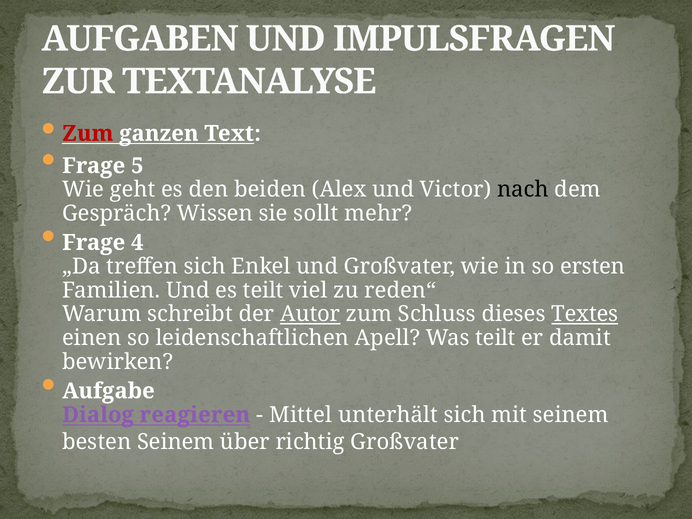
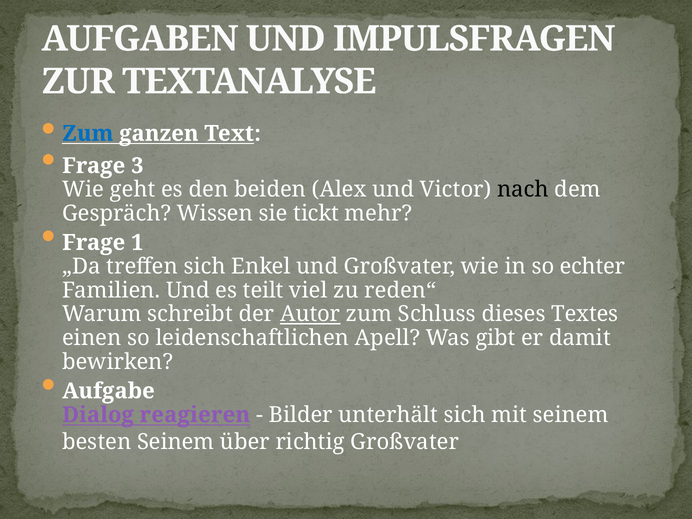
Zum at (88, 134) colour: red -> blue
5: 5 -> 3
sollt: sollt -> tickt
4: 4 -> 1
ersten: ersten -> echter
Textes underline: present -> none
Was teilt: teilt -> gibt
Mittel: Mittel -> Bilder
